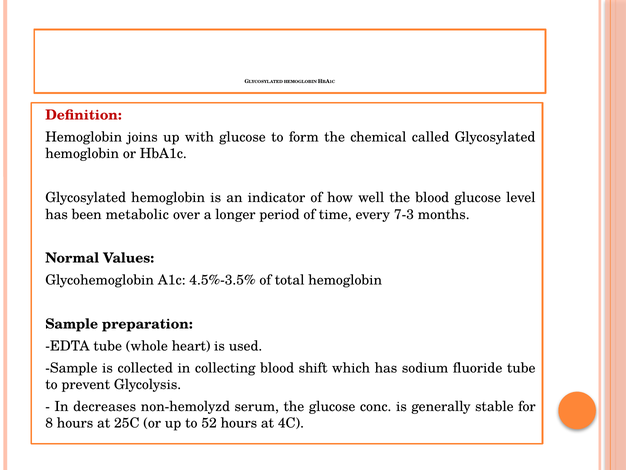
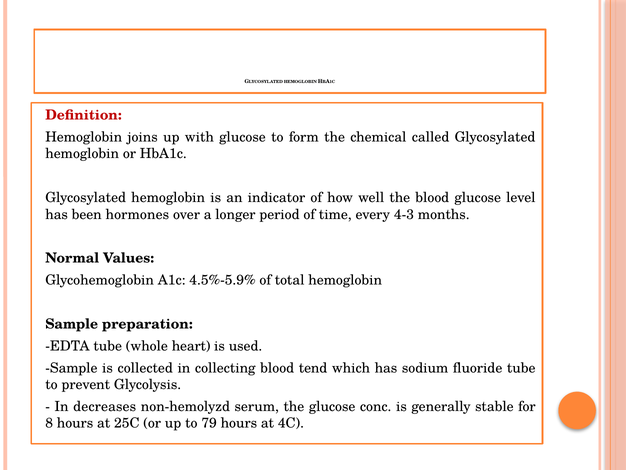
metabolic: metabolic -> hormones
7-3: 7-3 -> 4-3
4.5%-3.5%: 4.5%-3.5% -> 4.5%-5.9%
shift: shift -> tend
52: 52 -> 79
